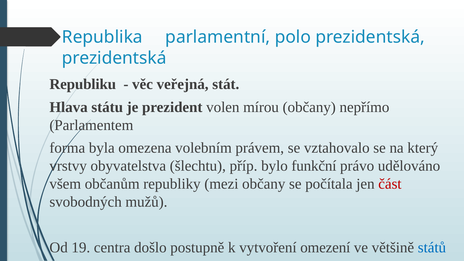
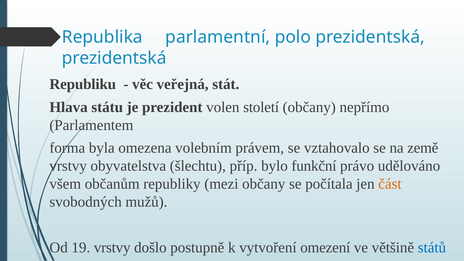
mírou: mírou -> století
který: který -> země
část colour: red -> orange
19 centra: centra -> vrstvy
